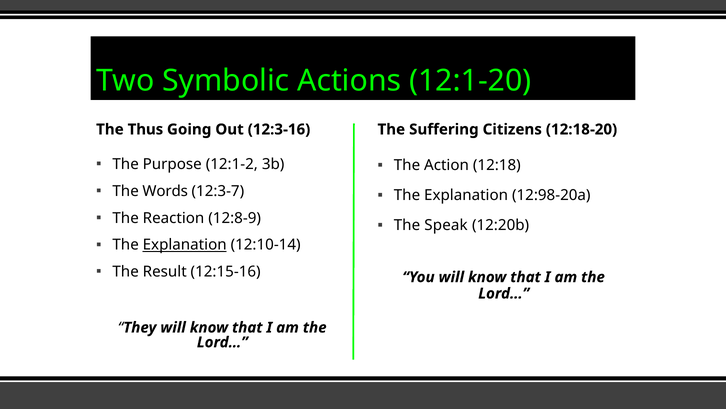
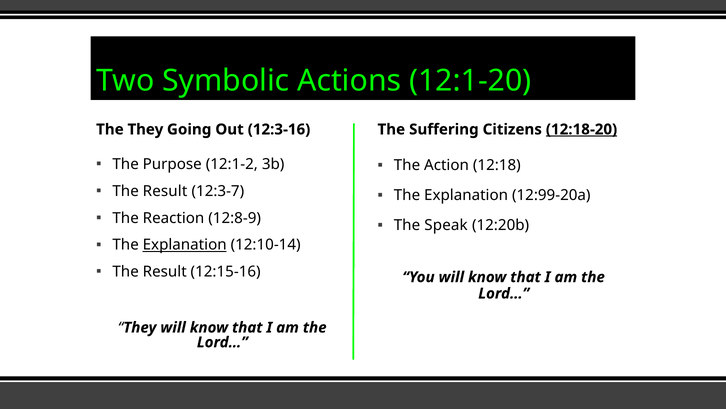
The Thus: Thus -> They
12:18-20 underline: none -> present
Words at (165, 191): Words -> Result
12:98-20a: 12:98-20a -> 12:99-20a
